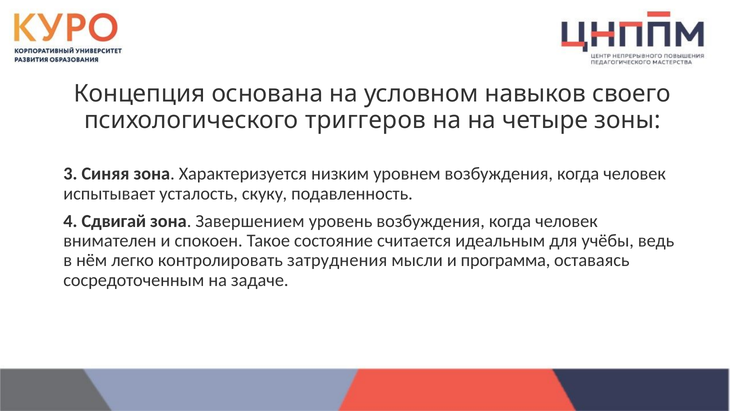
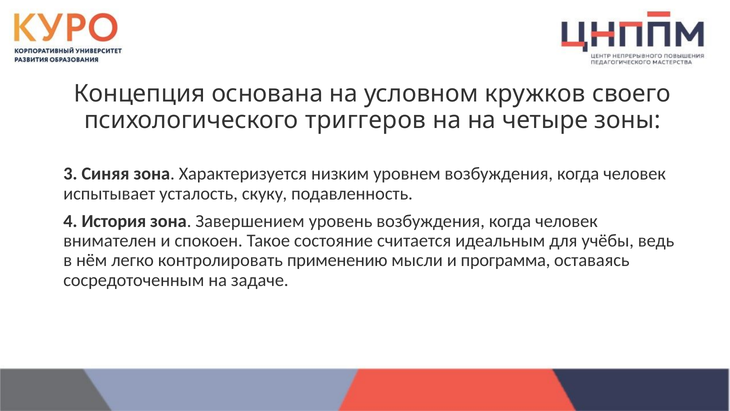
навыков: навыков -> кружков
Сдвигай: Сдвигай -> История
затруднения: затруднения -> применению
